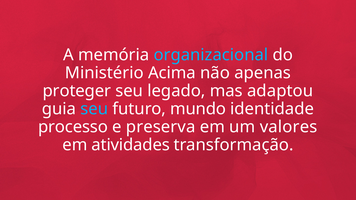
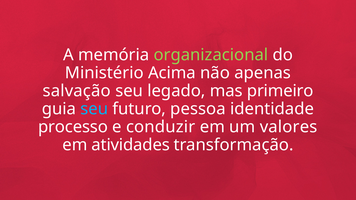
organizacional colour: light blue -> light green
proteger: proteger -> salvação
adaptou: adaptou -> primeiro
mundo: mundo -> pessoa
preserva: preserva -> conduzir
